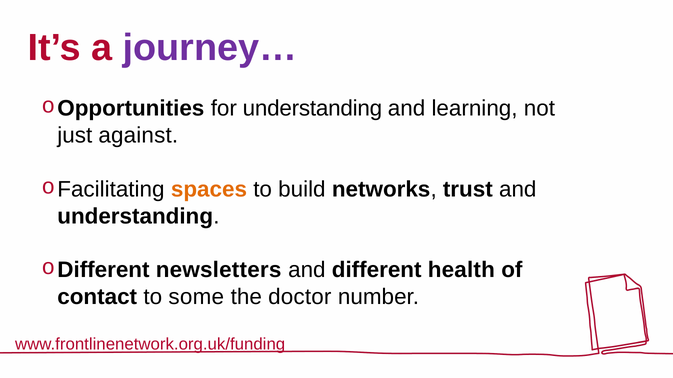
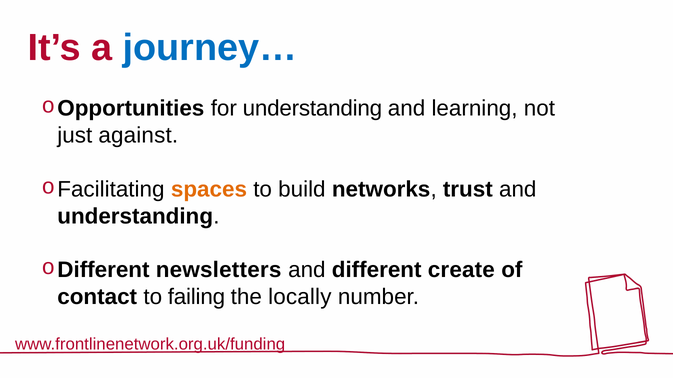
journey… colour: purple -> blue
health: health -> create
some: some -> failing
doctor: doctor -> locally
